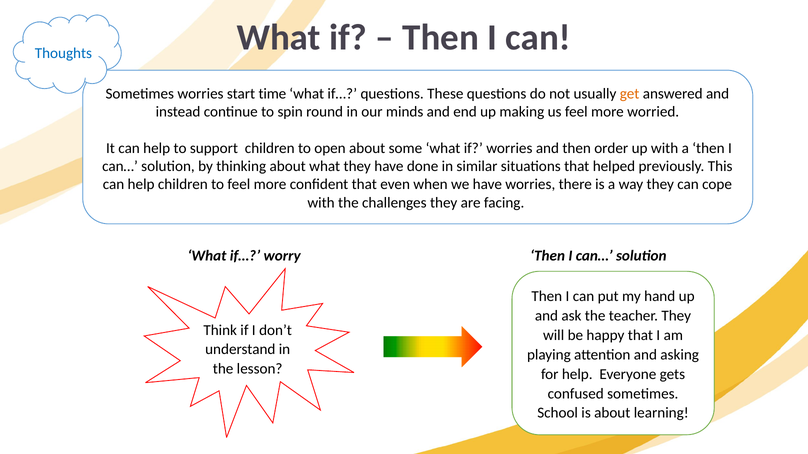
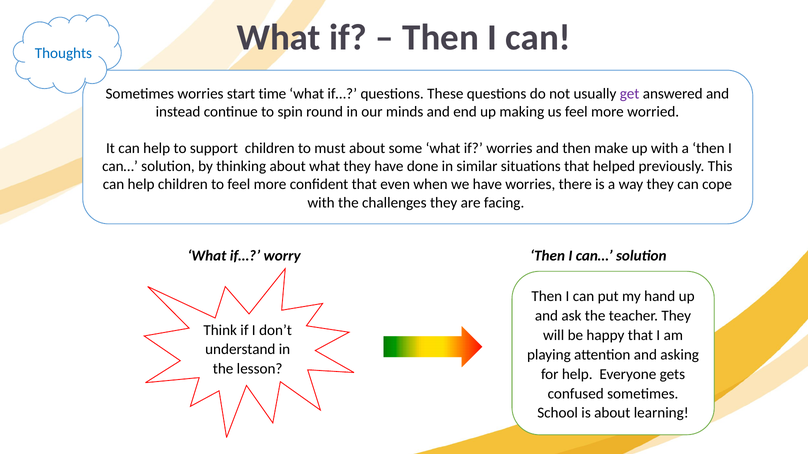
get colour: orange -> purple
open: open -> must
order: order -> make
